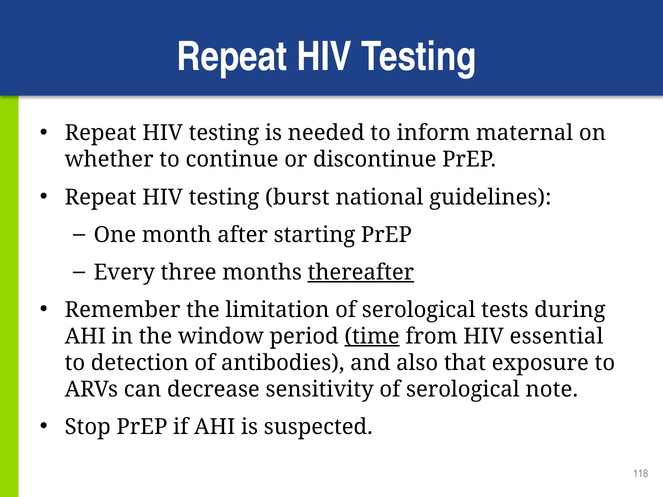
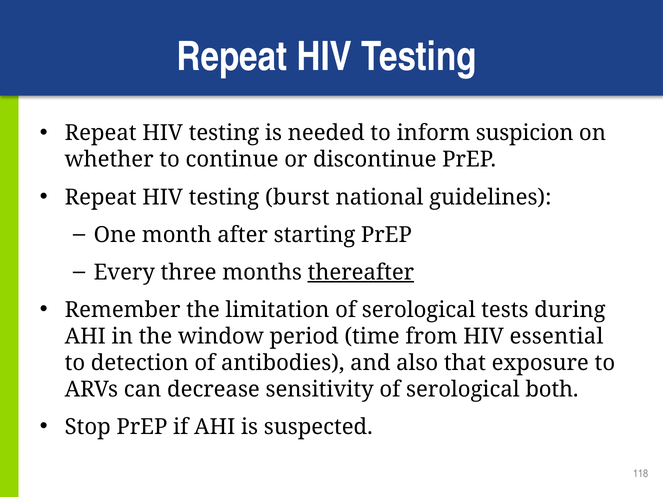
maternal: maternal -> suspicion
time underline: present -> none
note: note -> both
